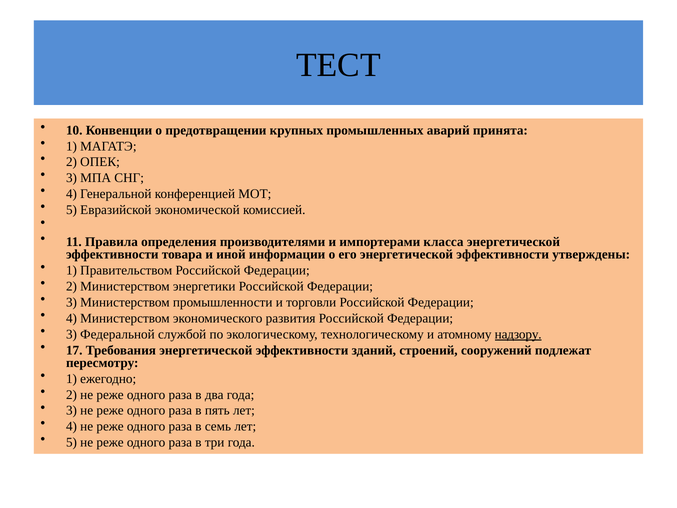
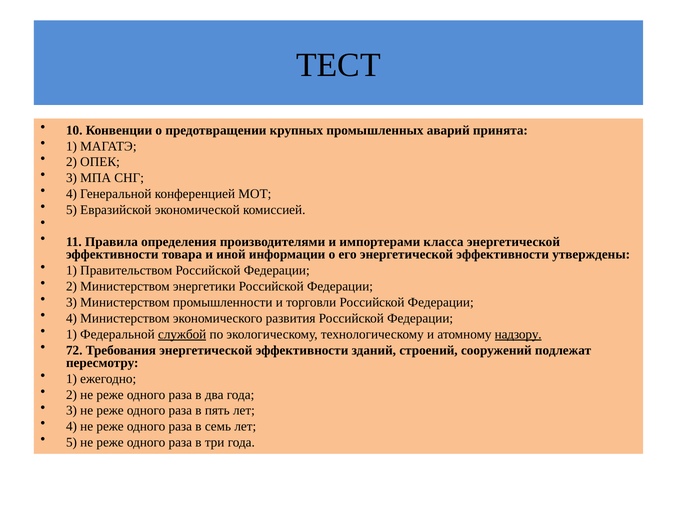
3 at (71, 334): 3 -> 1
службой underline: none -> present
17: 17 -> 72
